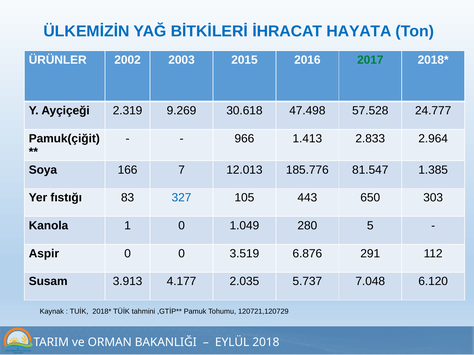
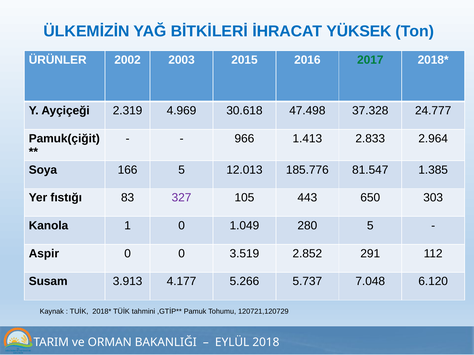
HAYATA: HAYATA -> YÜKSEK
9.269: 9.269 -> 4.969
57.528: 57.528 -> 37.328
166 7: 7 -> 5
327 colour: blue -> purple
6.876: 6.876 -> 2.852
2.035: 2.035 -> 5.266
